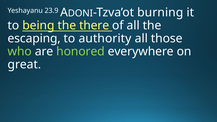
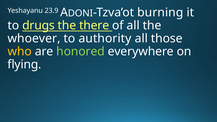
being: being -> drugs
escaping: escaping -> whoever
who colour: light green -> yellow
great: great -> flying
